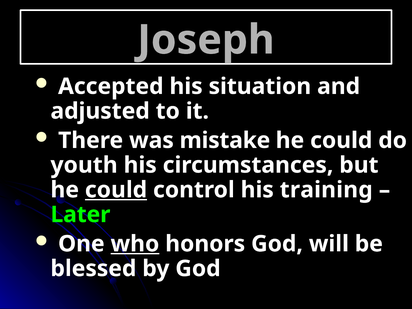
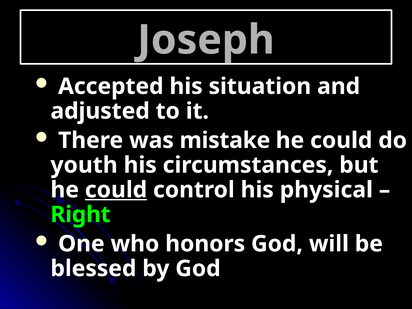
training: training -> physical
Later: Later -> Right
who underline: present -> none
